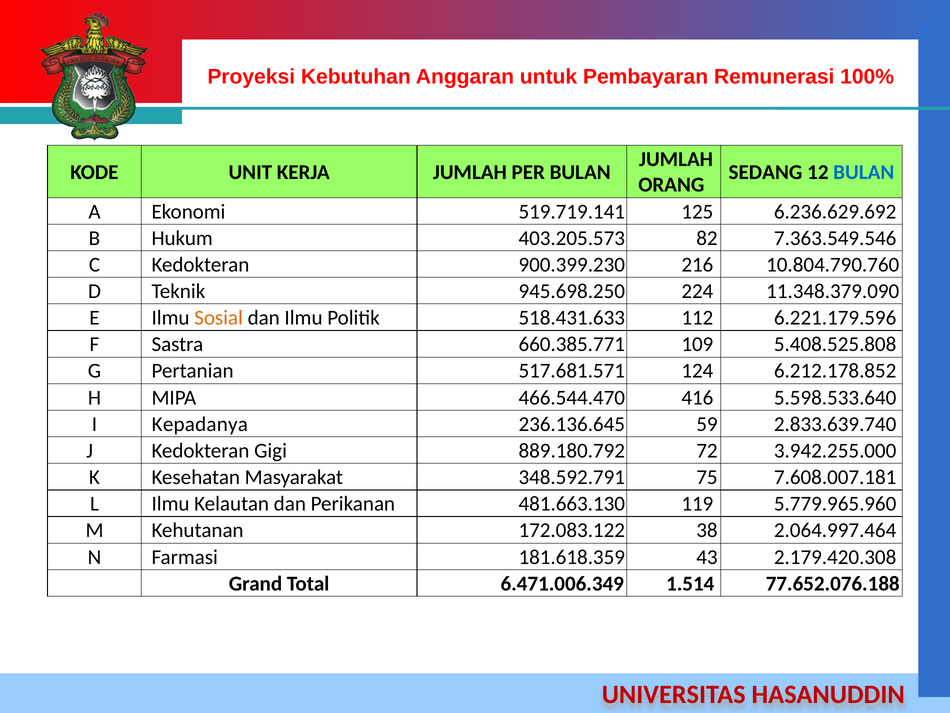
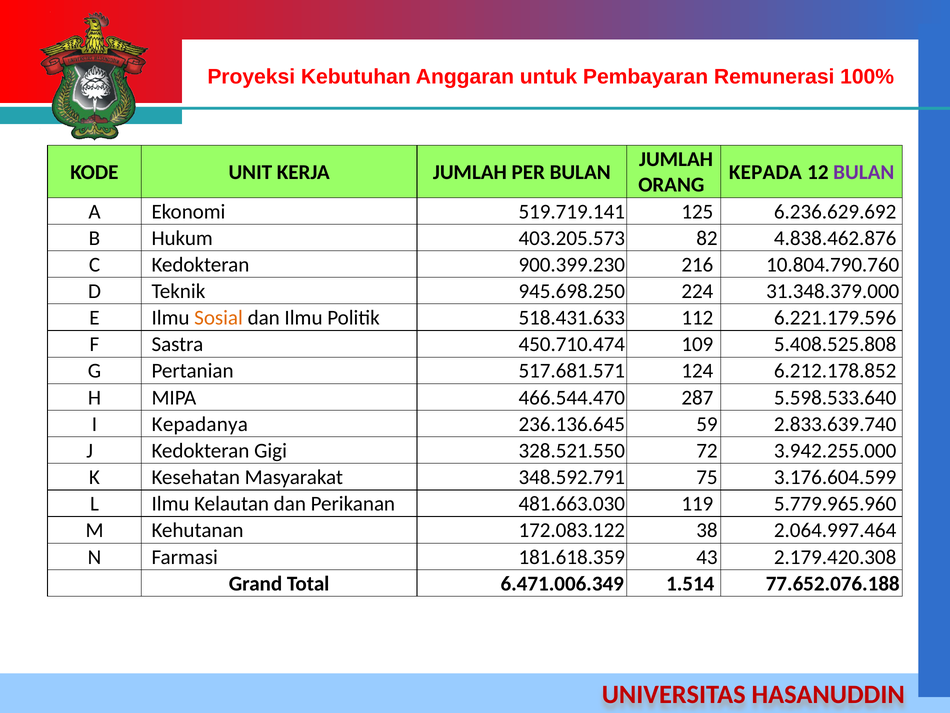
SEDANG: SEDANG -> KEPADA
BULAN at (864, 172) colour: blue -> purple
7.363.549.546: 7.363.549.546 -> 4.838.462.876
11.348.379.090: 11.348.379.090 -> 31.348.379.000
660.385.771: 660.385.771 -> 450.710.474
416: 416 -> 287
889.180.792: 889.180.792 -> 328.521.550
7.608.007.181: 7.608.007.181 -> 3.176.604.599
481.663.130: 481.663.130 -> 481.663.030
